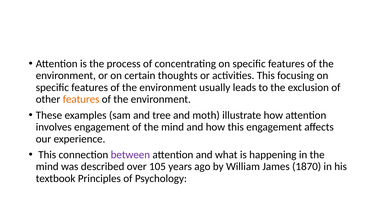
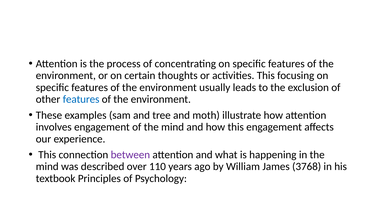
features at (81, 99) colour: orange -> blue
105: 105 -> 110
1870: 1870 -> 3768
